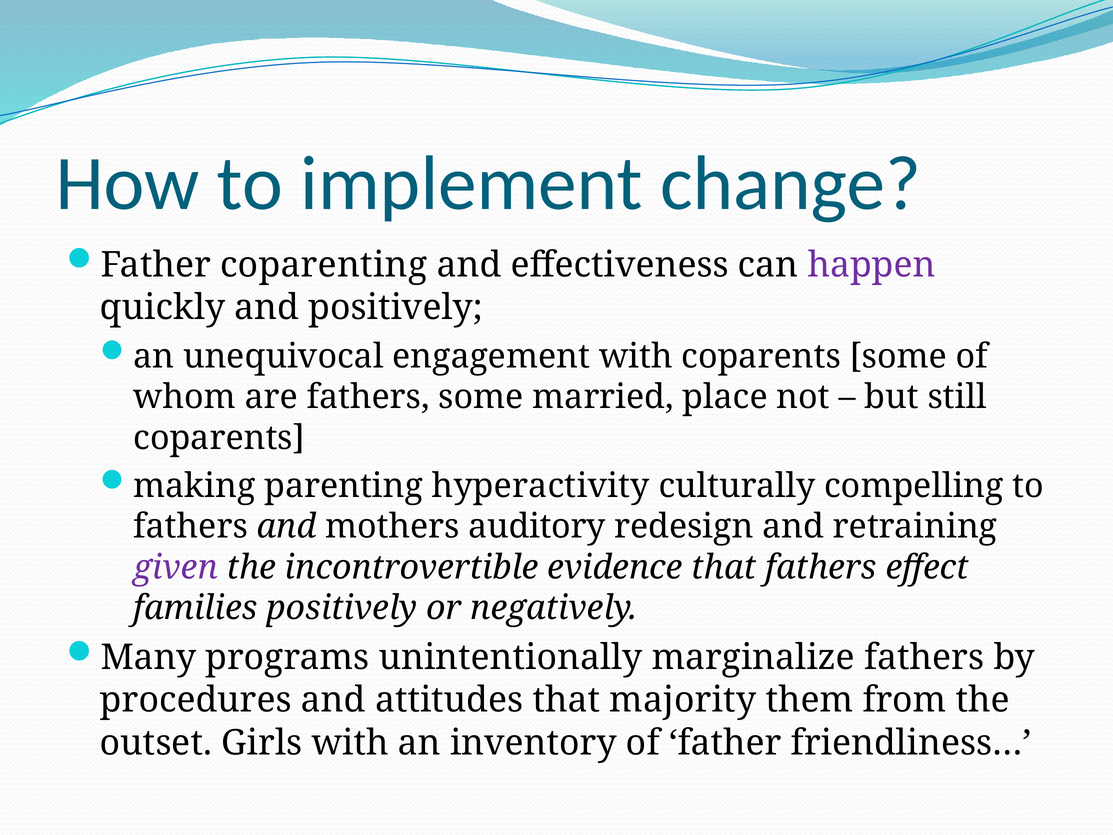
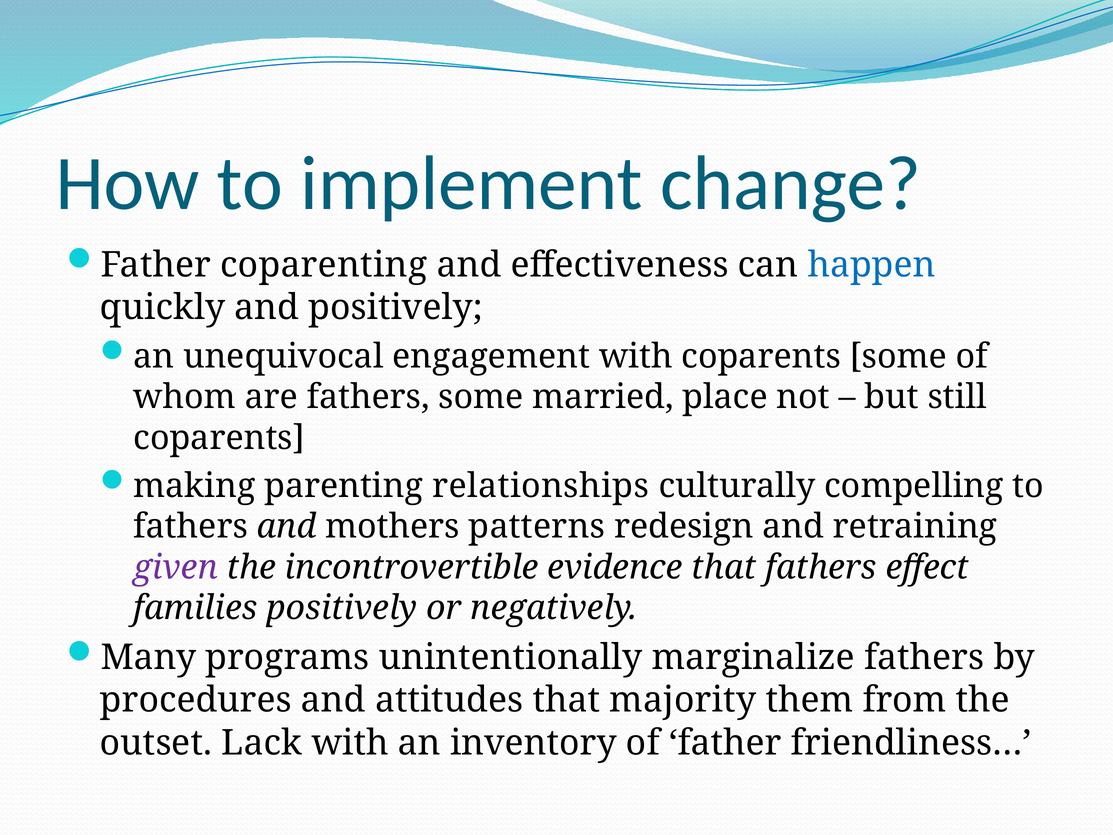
happen colour: purple -> blue
hyperactivity: hyperactivity -> relationships
auditory: auditory -> patterns
Girls: Girls -> Lack
